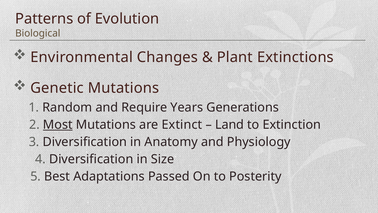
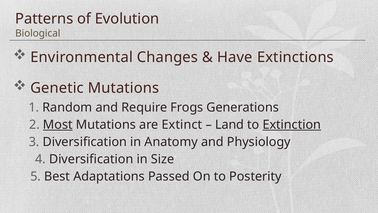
Plant: Plant -> Have
Years: Years -> Frogs
Extinction underline: none -> present
